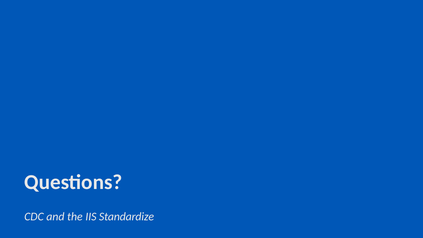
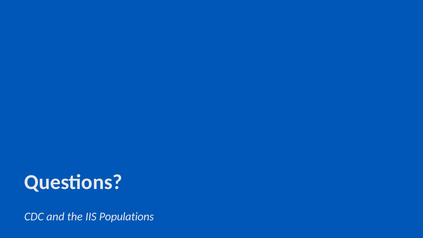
Standardize: Standardize -> Populations
